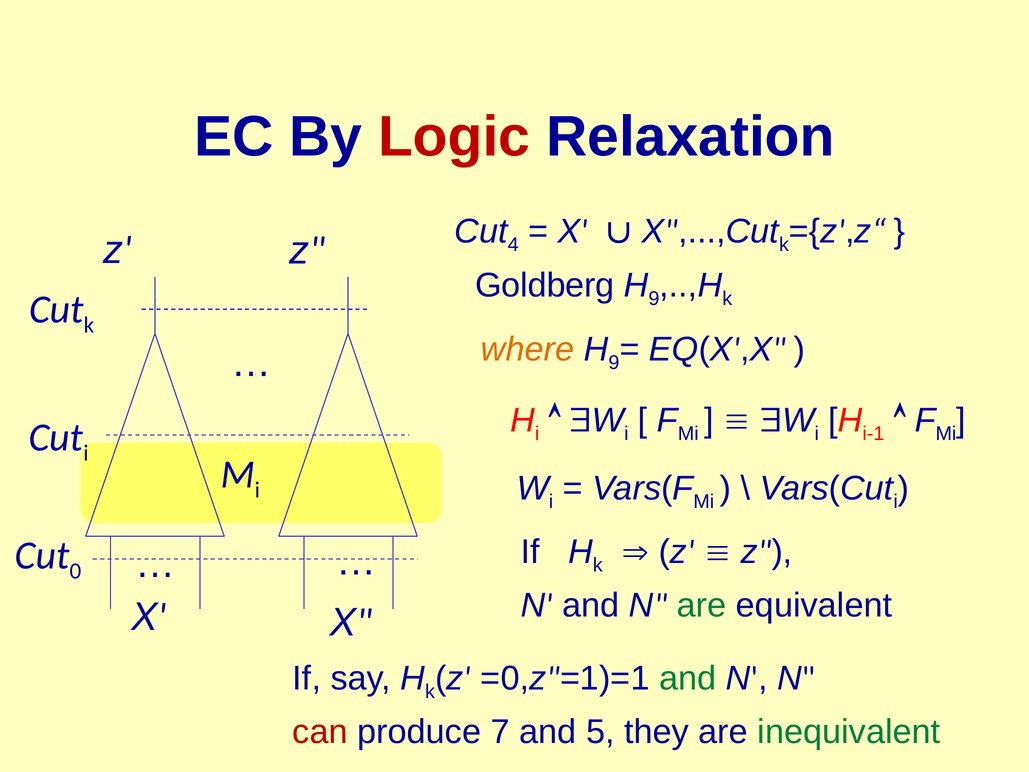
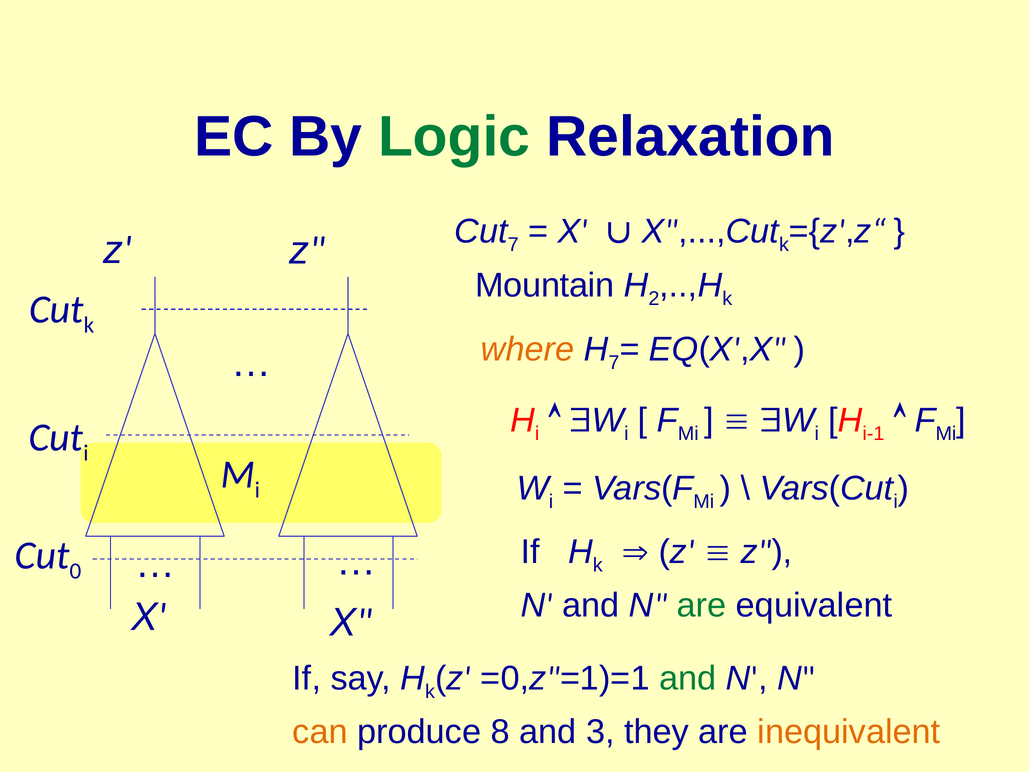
Logic colour: red -> green
4 at (513, 245): 4 -> 7
Goldberg: Goldberg -> Mountain
9 at (654, 299): 9 -> 2
9 at (614, 362): 9 -> 7
can colour: red -> orange
7: 7 -> 8
5: 5 -> 3
inequivalent colour: green -> orange
